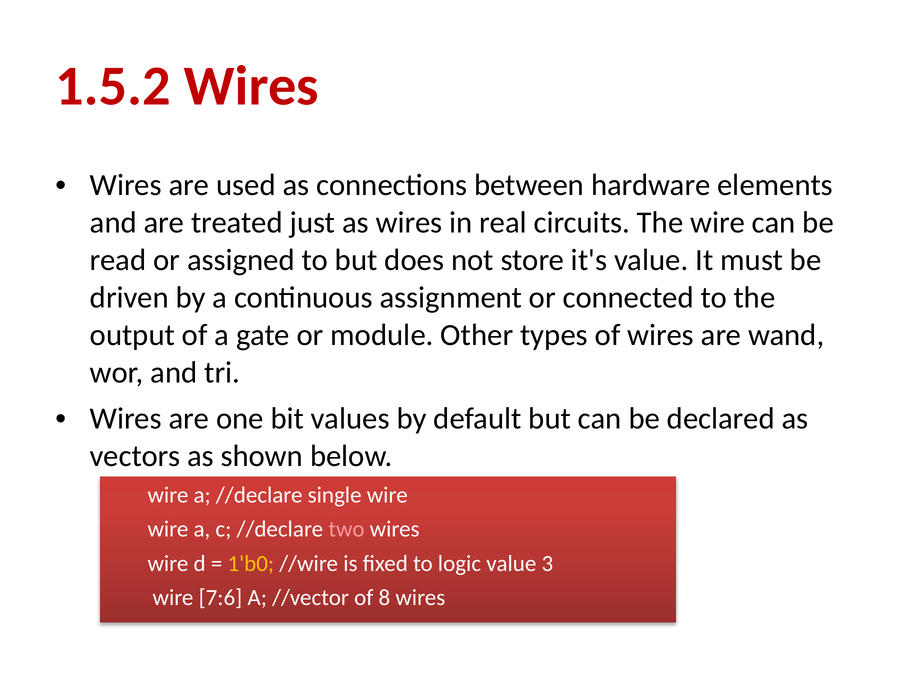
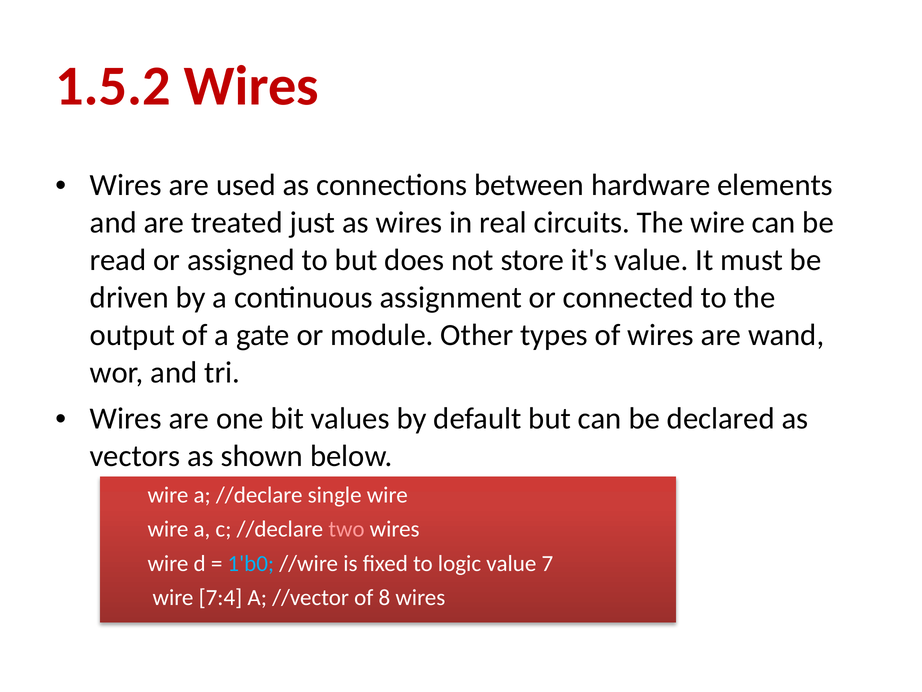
1'b0 colour: yellow -> light blue
3: 3 -> 7
7:6: 7:6 -> 7:4
